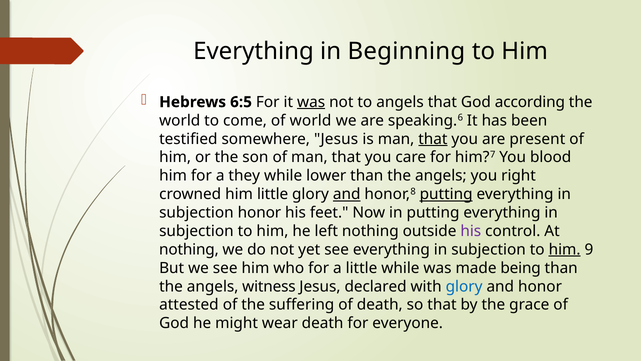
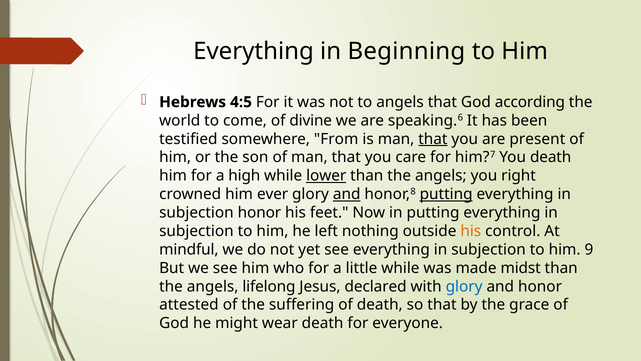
6:5: 6:5 -> 4:5
was at (311, 102) underline: present -> none
of world: world -> divine
somewhere Jesus: Jesus -> From
You blood: blood -> death
they: they -> high
lower underline: none -> present
him little: little -> ever
his at (471, 231) colour: purple -> orange
nothing at (189, 249): nothing -> mindful
him at (565, 249) underline: present -> none
being: being -> midst
witness: witness -> lifelong
